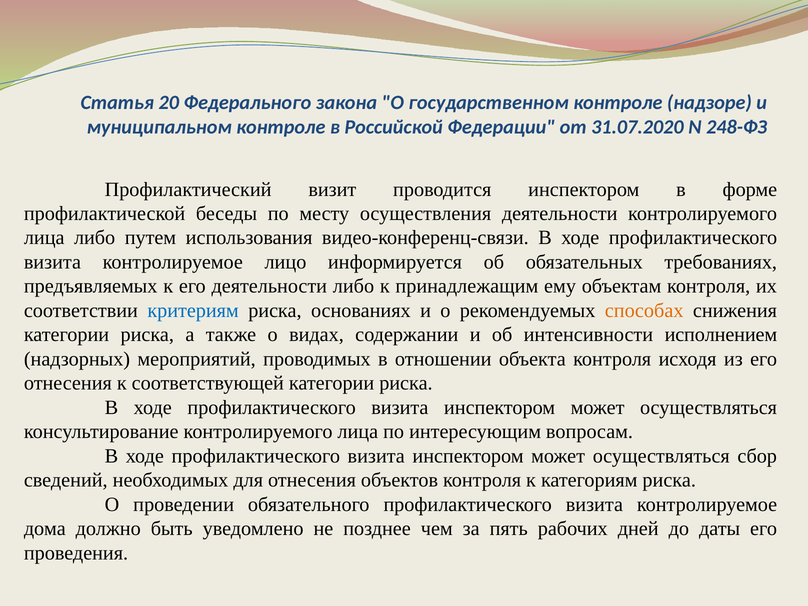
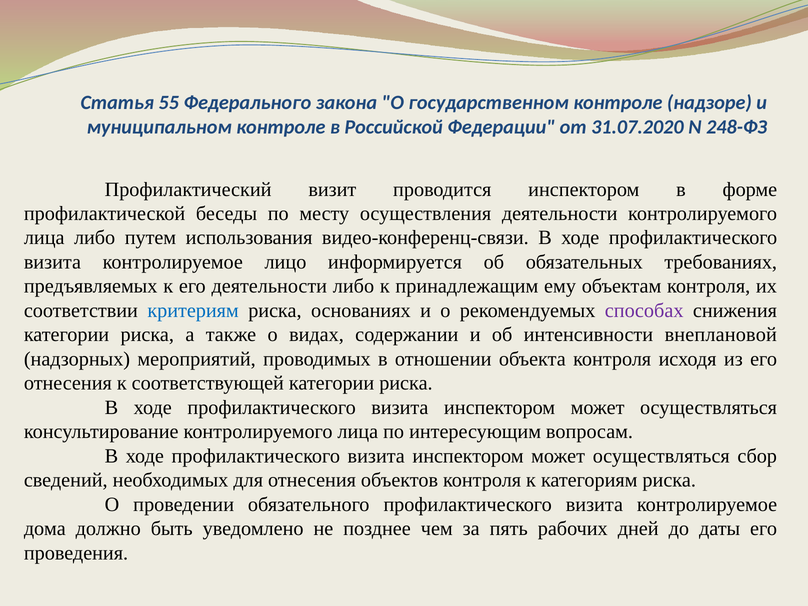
20: 20 -> 55
способах colour: orange -> purple
исполнением: исполнением -> внеплановой
